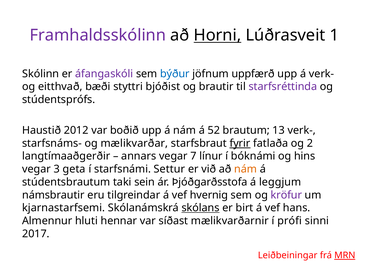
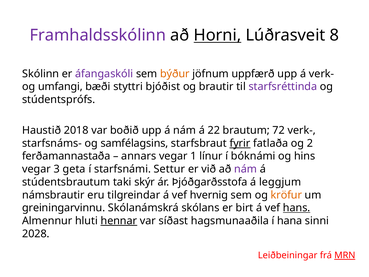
1: 1 -> 8
býður colour: blue -> orange
eitthvað: eitthvað -> umfangi
2012: 2012 -> 2018
52: 52 -> 22
13: 13 -> 72
mælikvarðar: mælikvarðar -> samfélagsins
langtímaaðgerðir: langtímaaðgerðir -> ferðamannastaða
7: 7 -> 1
nám at (246, 169) colour: orange -> purple
sein: sein -> skýr
kröfur colour: purple -> orange
kjarnastarfsemi: kjarnastarfsemi -> greiningarvinnu
skólans underline: present -> none
hans underline: none -> present
hennar underline: none -> present
mælikvarðarnir: mælikvarðarnir -> hagsmunaaðila
prófi: prófi -> hana
2017: 2017 -> 2028
